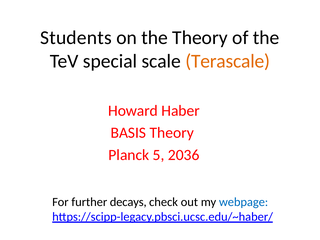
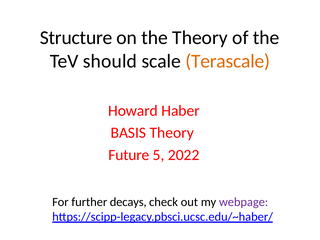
Students: Students -> Structure
special: special -> should
Planck: Planck -> Future
2036: 2036 -> 2022
webpage colour: blue -> purple
